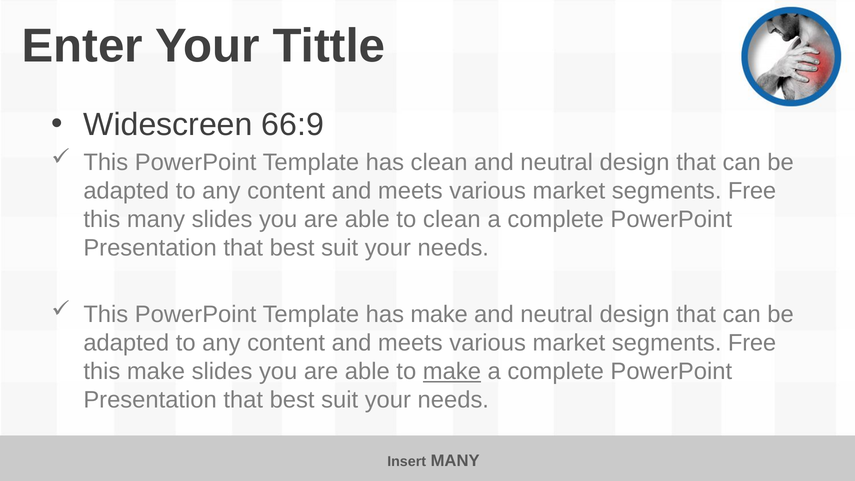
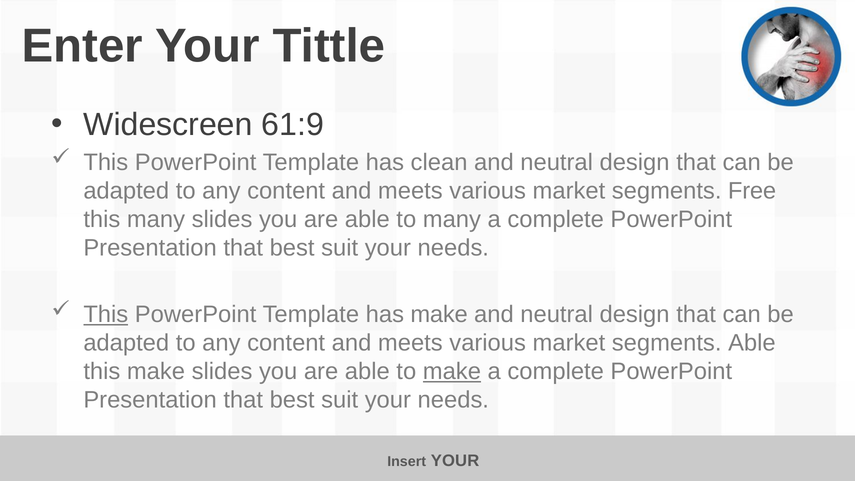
66:9: 66:9 -> 61:9
to clean: clean -> many
This at (106, 315) underline: none -> present
Free at (752, 343): Free -> Able
Insert MANY: MANY -> YOUR
